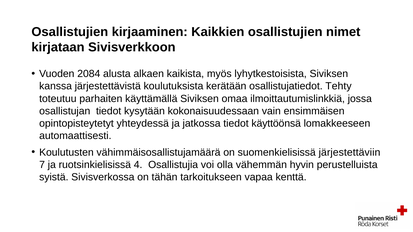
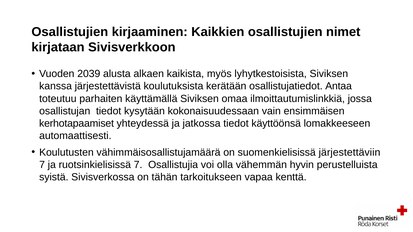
2084: 2084 -> 2039
Tehty: Tehty -> Antaa
opintopisteytetyt: opintopisteytetyt -> kerhotapaamiset
ruotsinkielisissä 4: 4 -> 7
